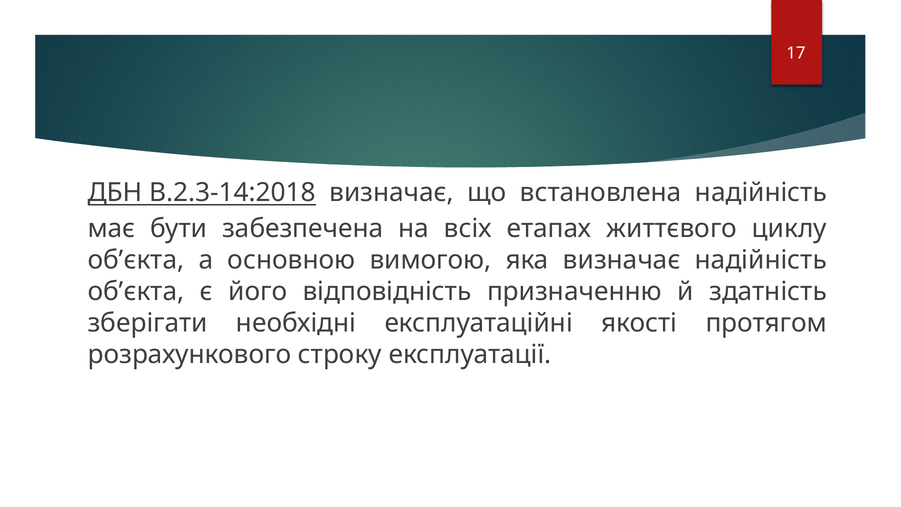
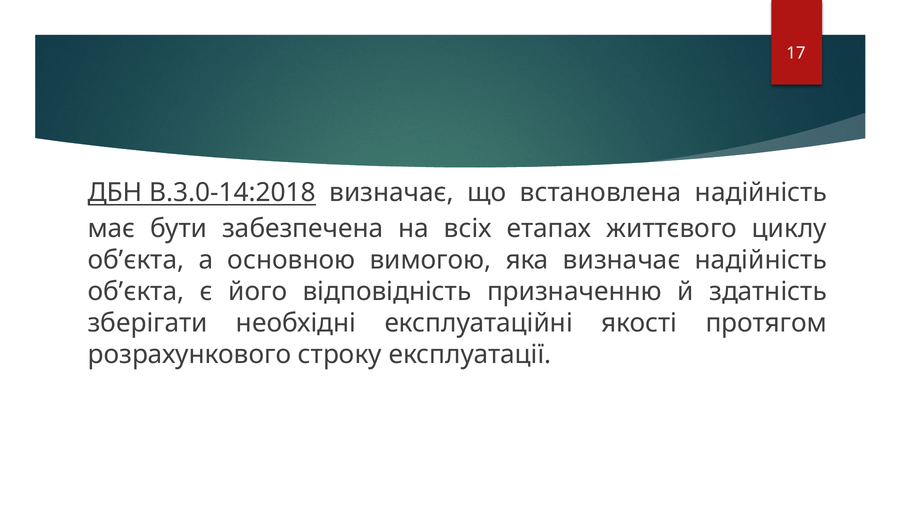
В.2.3-14:2018: В.2.3-14:2018 -> В.3.0-14:2018
